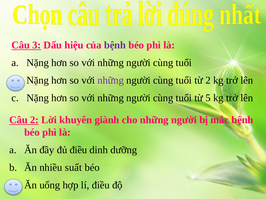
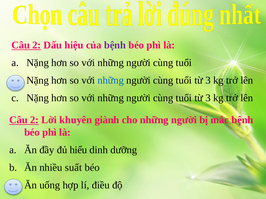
3 at (37, 45): 3 -> 2
những at (111, 80) colour: purple -> blue
2 at (208, 80): 2 -> 3
5 at (208, 98): 5 -> 3
đủ điều: điều -> hiểu
